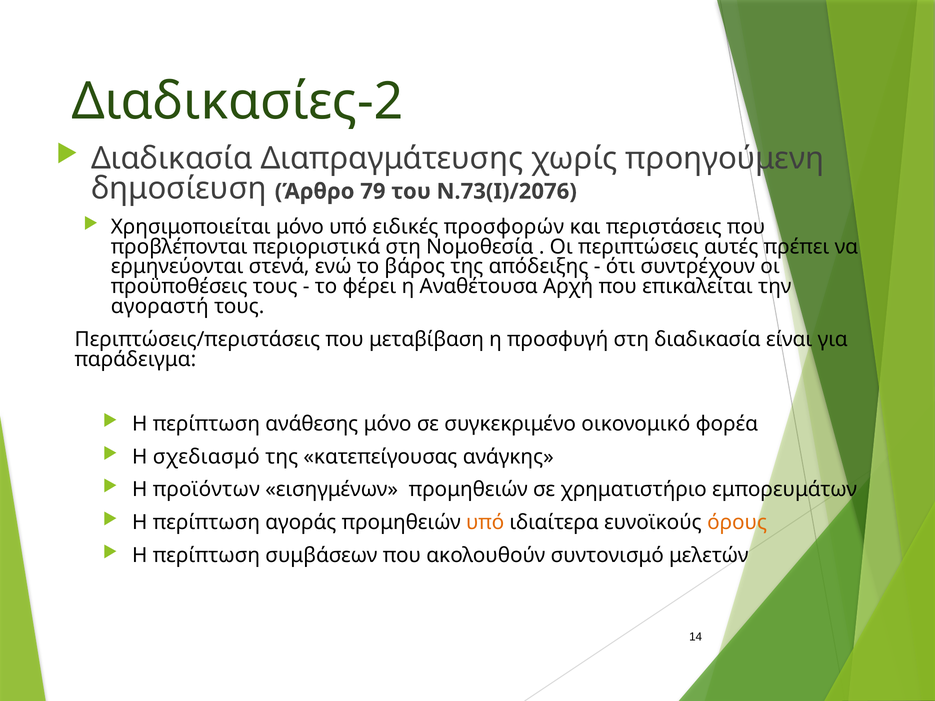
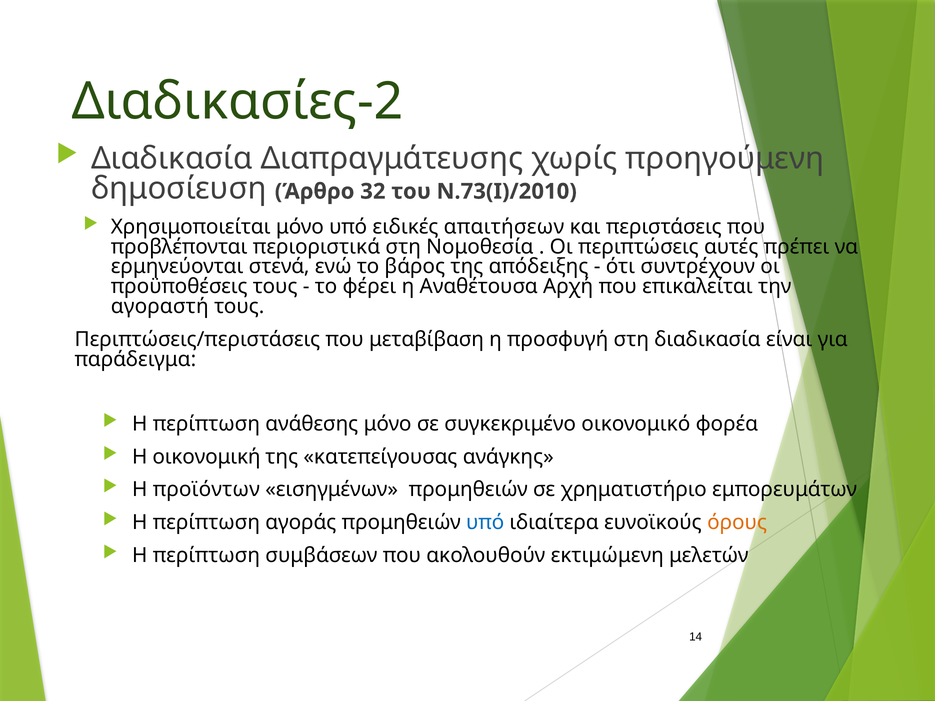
79: 79 -> 32
Ν.73(Ι)/2076: Ν.73(Ι)/2076 -> Ν.73(Ι)/2010
προσφορών: προσφορών -> απαιτήσεων
σχεδιασμό: σχεδιασμό -> οικονομική
υπό at (485, 523) colour: orange -> blue
συντονισμό: συντονισμό -> εκτιμώμενη
